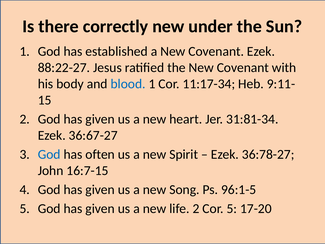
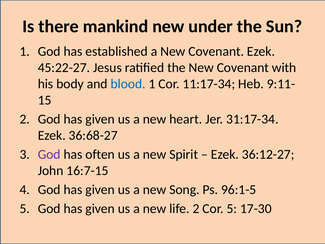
correctly: correctly -> mankind
88:22-27: 88:22-27 -> 45:22-27
31:81-34: 31:81-34 -> 31:17-34
36:67-27: 36:67-27 -> 36:68-27
God at (49, 154) colour: blue -> purple
36:78-27: 36:78-27 -> 36:12-27
17-20: 17-20 -> 17-30
